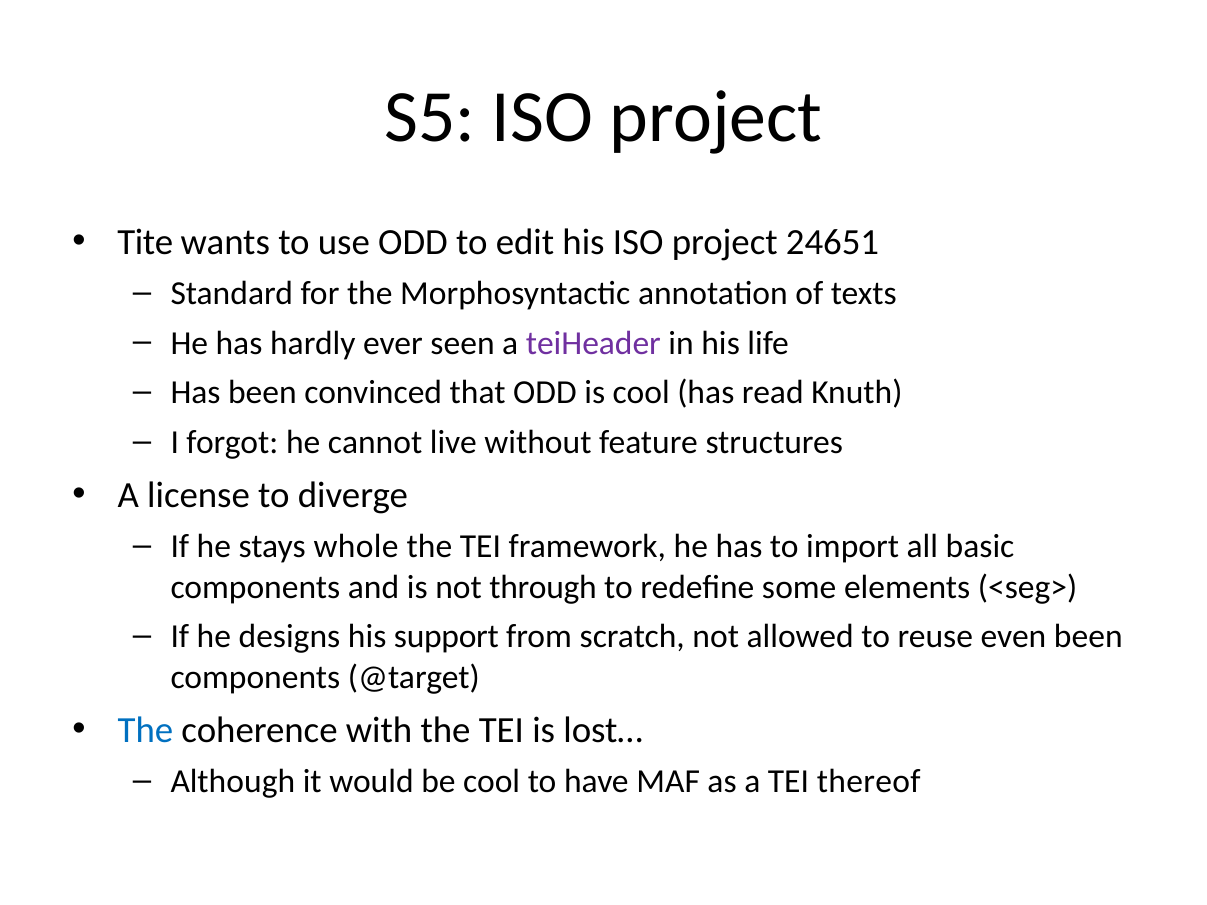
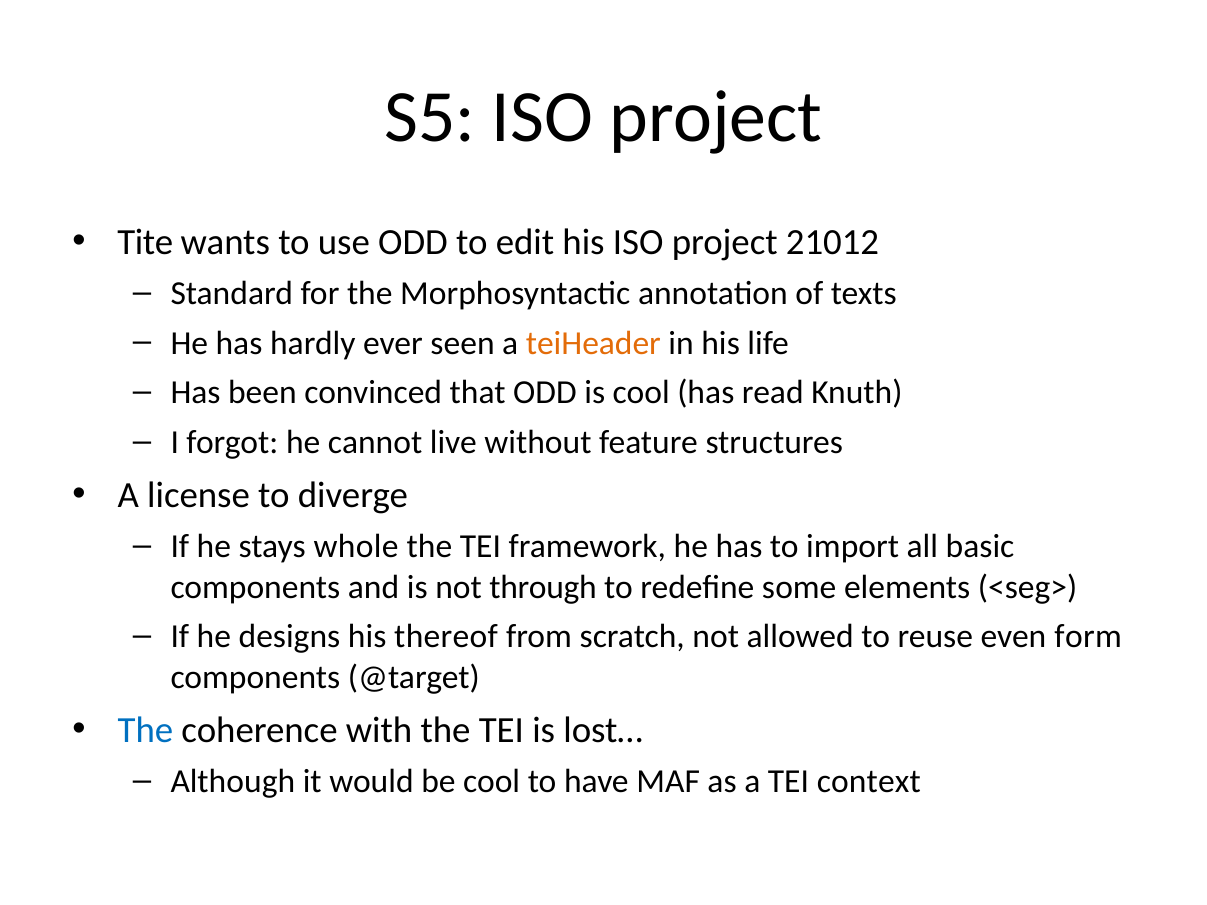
24651: 24651 -> 21012
teiHeader colour: purple -> orange
support: support -> thereof
even been: been -> form
thereof: thereof -> context
